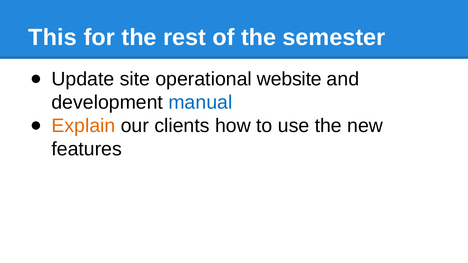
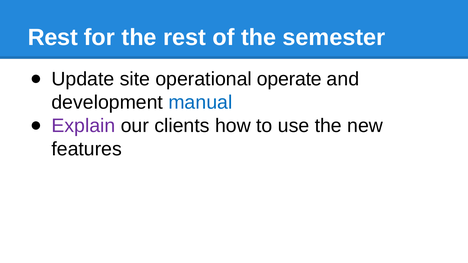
This at (53, 37): This -> Rest
website: website -> operate
Explain colour: orange -> purple
